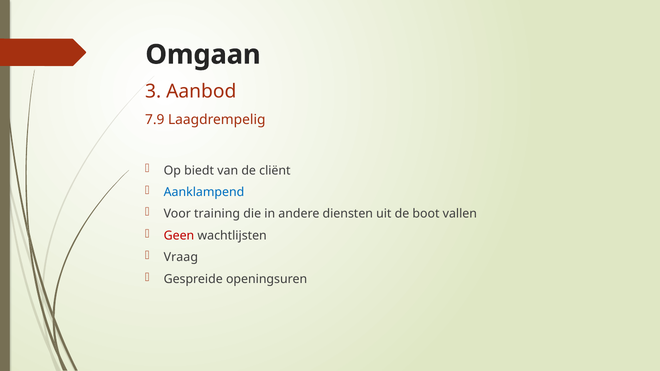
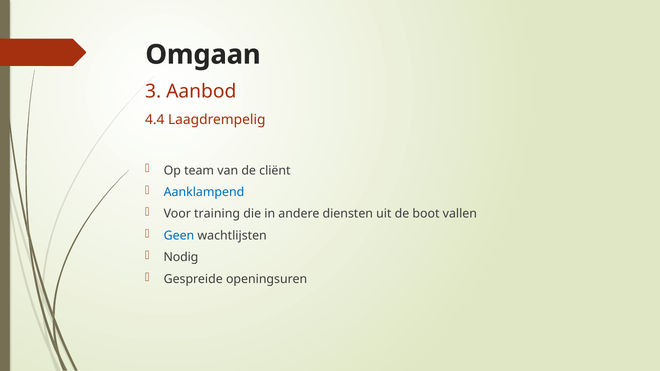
7.9: 7.9 -> 4.4
biedt: biedt -> team
Geen colour: red -> blue
Vraag: Vraag -> Nodig
